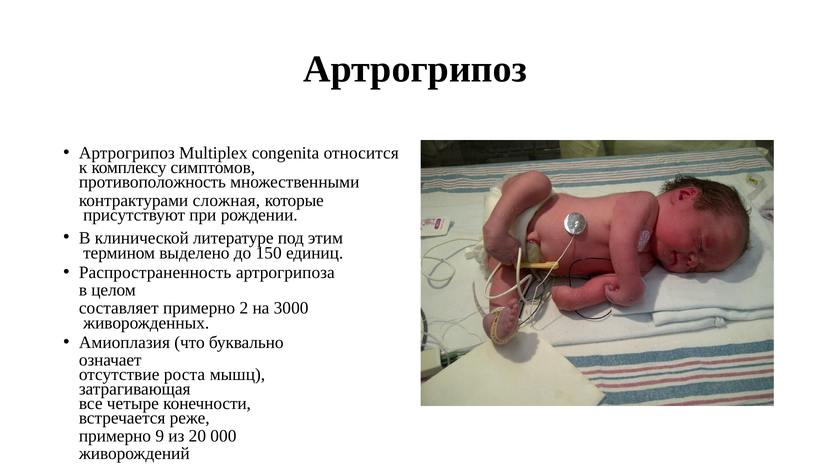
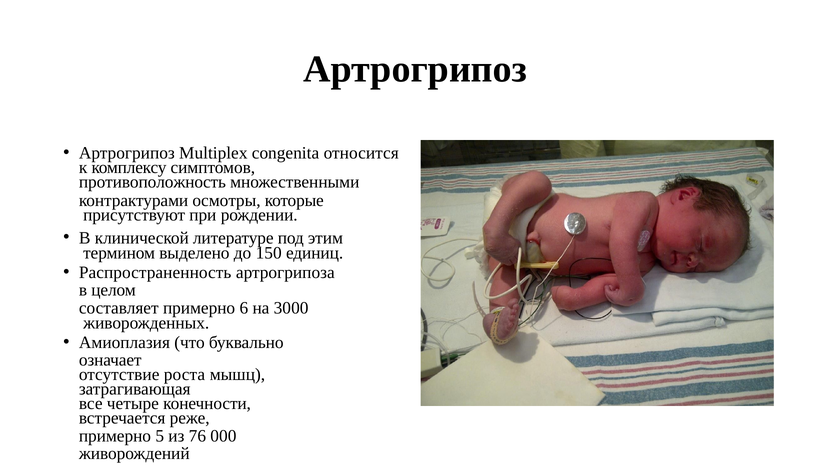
сложная: сложная -> осмотры
2: 2 -> 6
9: 9 -> 5
20: 20 -> 76
